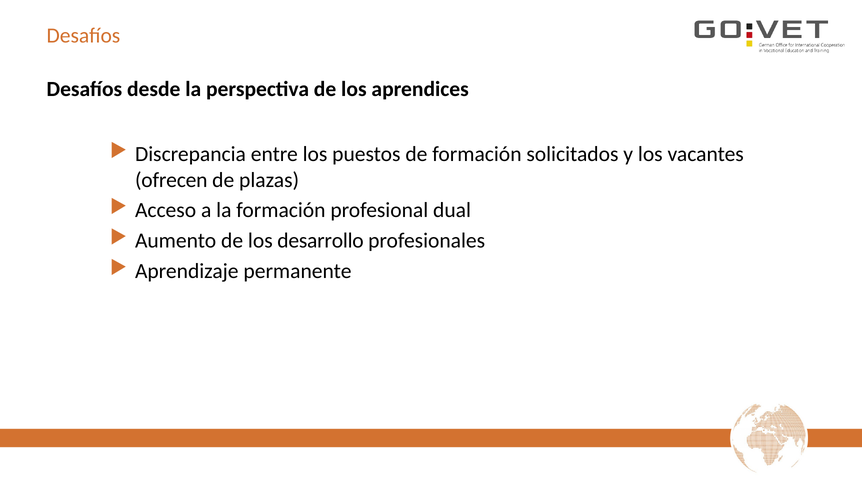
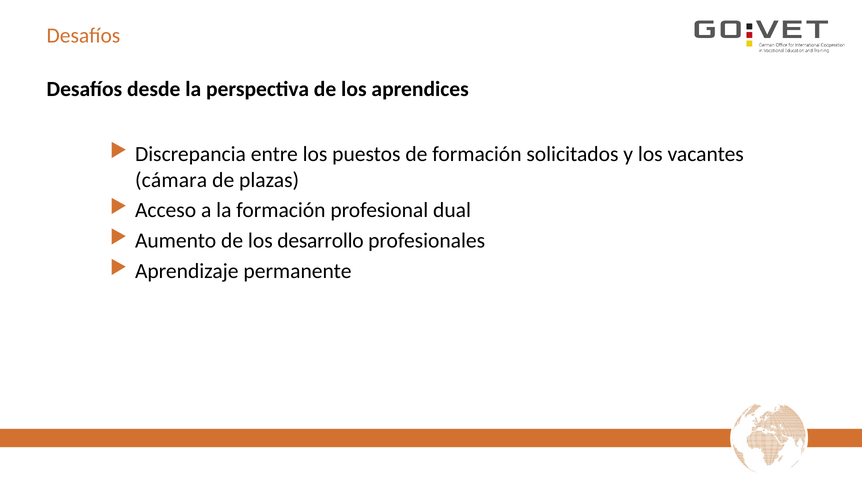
ofrecen: ofrecen -> cámara
